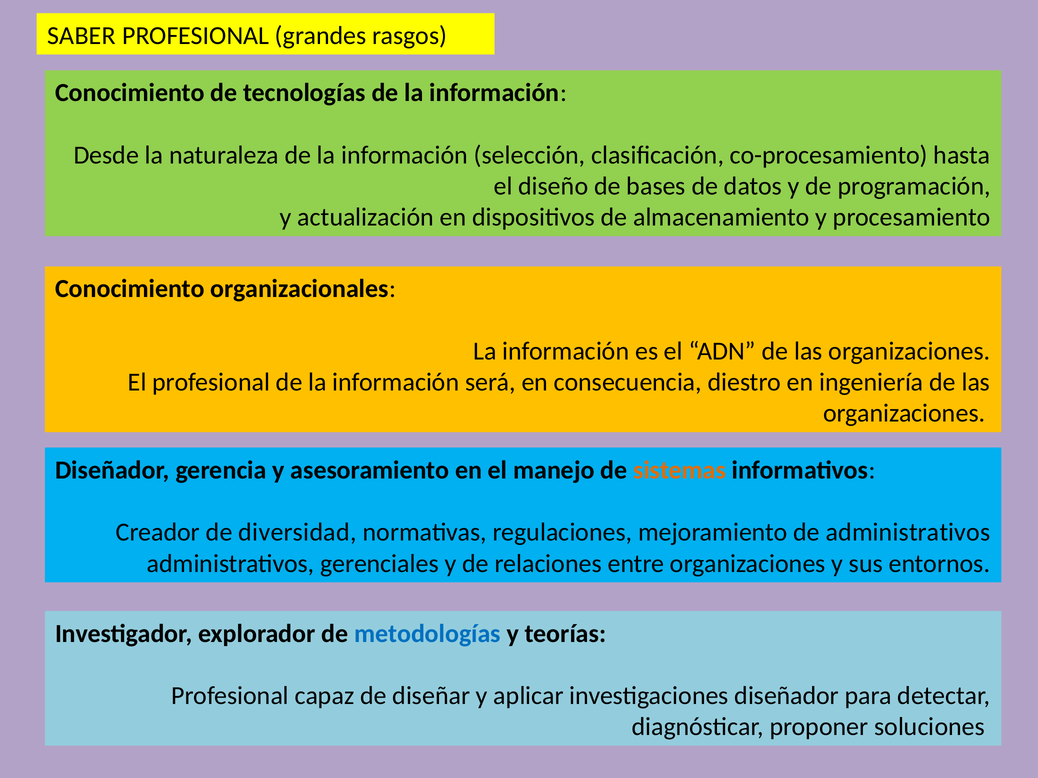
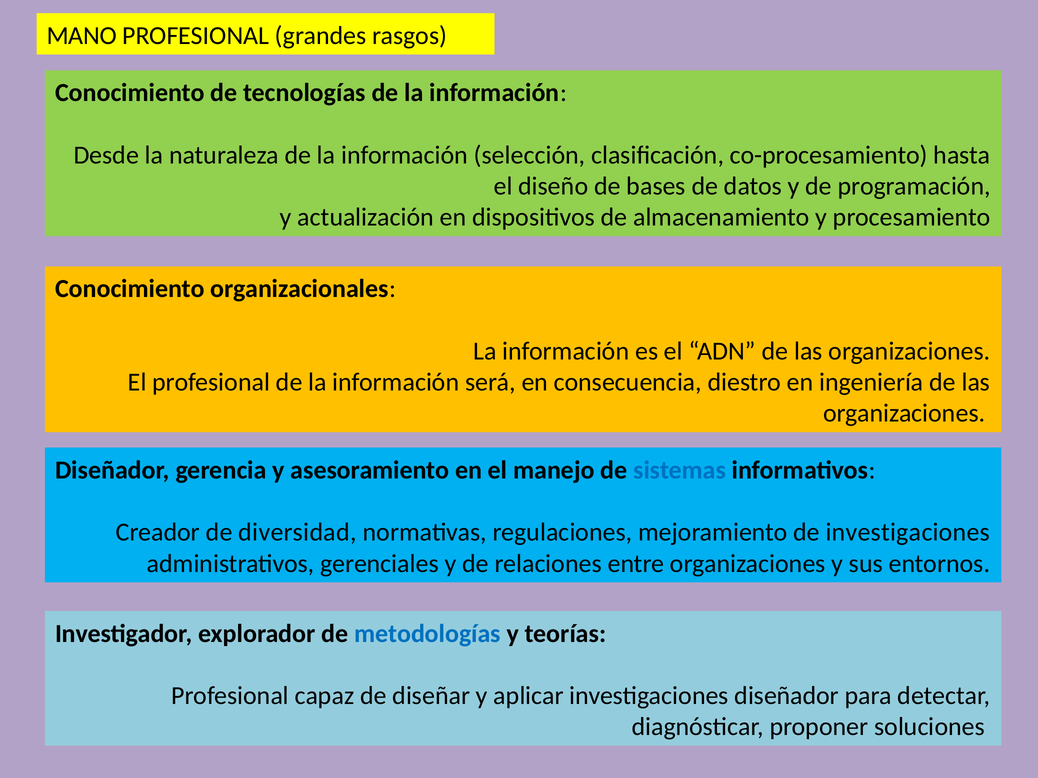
SABER: SABER -> MANO
sistemas colour: orange -> blue
de administrativos: administrativos -> investigaciones
